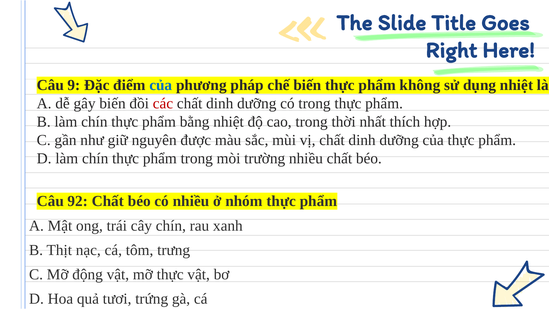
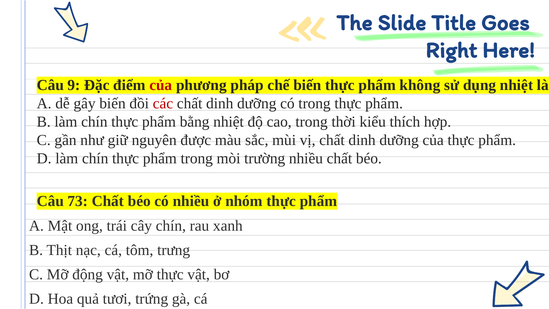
của at (161, 85) colour: blue -> red
nhất: nhất -> kiểu
92: 92 -> 73
